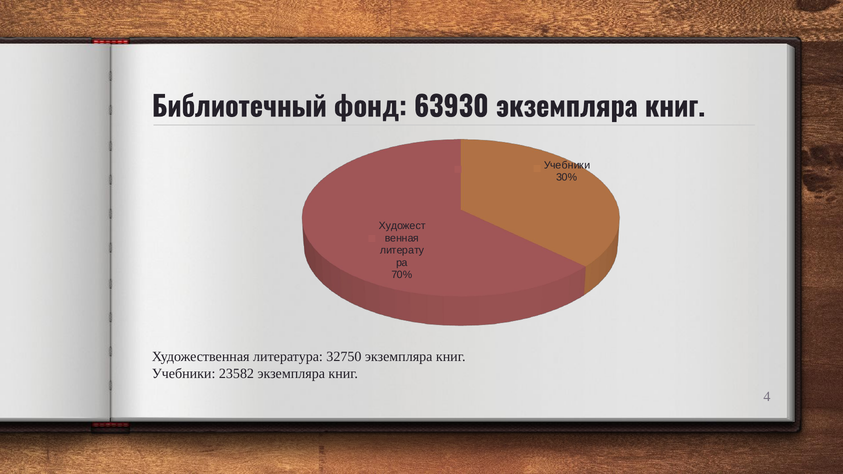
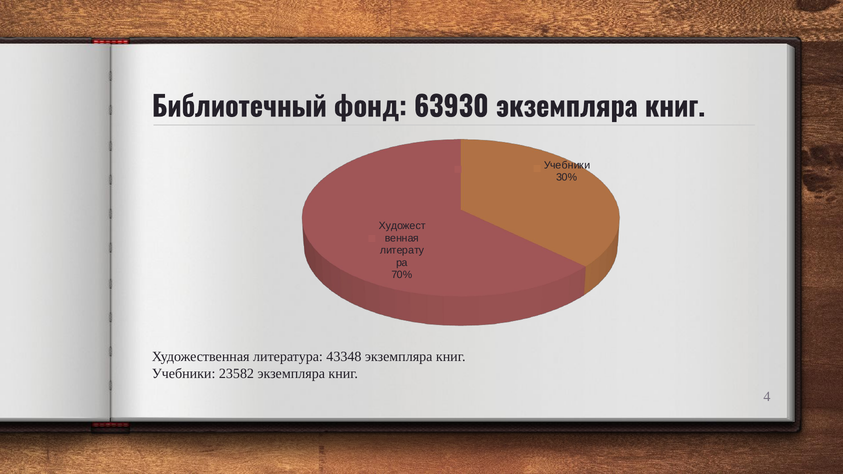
32750: 32750 -> 43348
